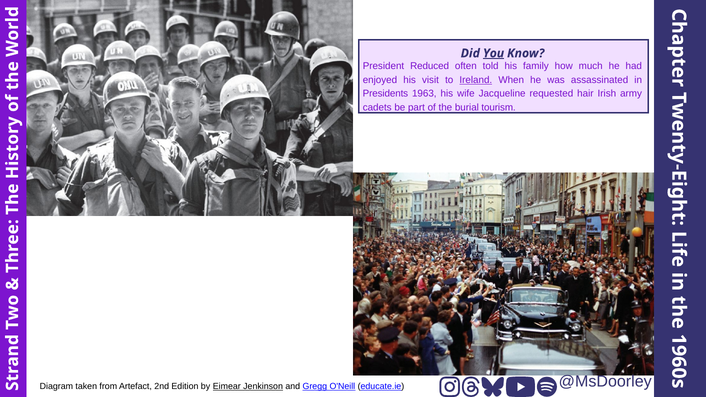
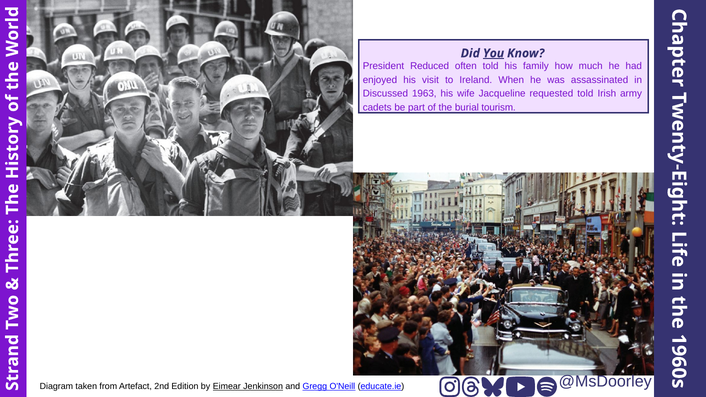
Ireland underline: present -> none
Presidents: Presidents -> Discussed
requested hair: hair -> told
